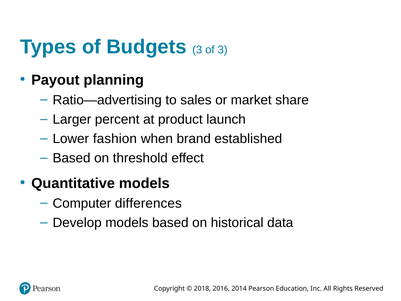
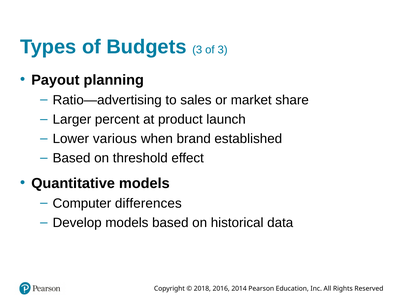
fashion: fashion -> various
